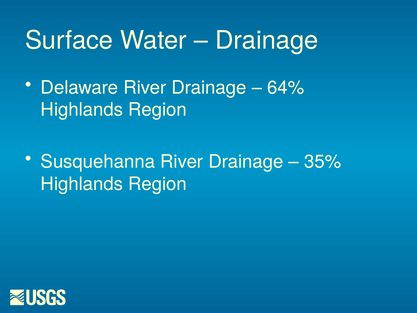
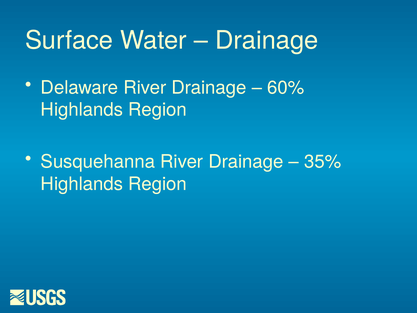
64%: 64% -> 60%
